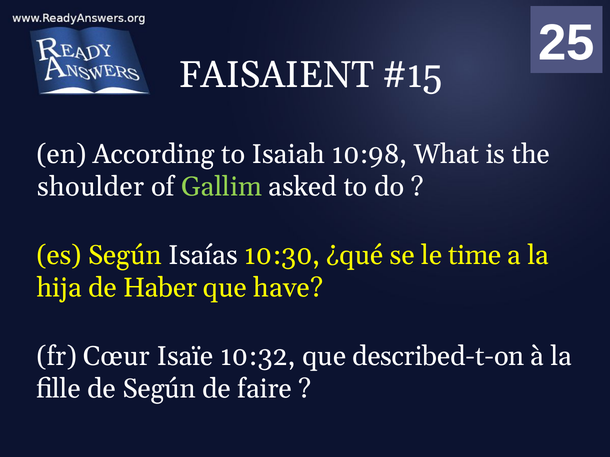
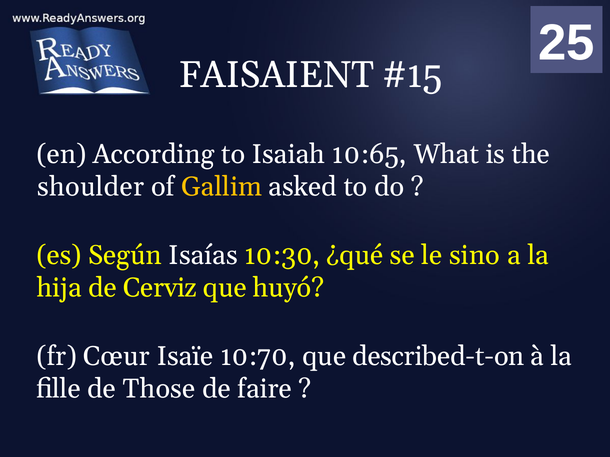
10:98: 10:98 -> 10:65
Gallim colour: light green -> yellow
time: time -> sino
Haber: Haber -> Cerviz
have: have -> huyó
10:32: 10:32 -> 10:70
de Según: Según -> Those
